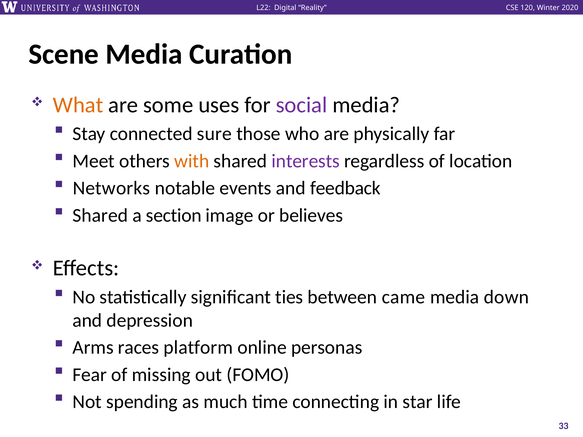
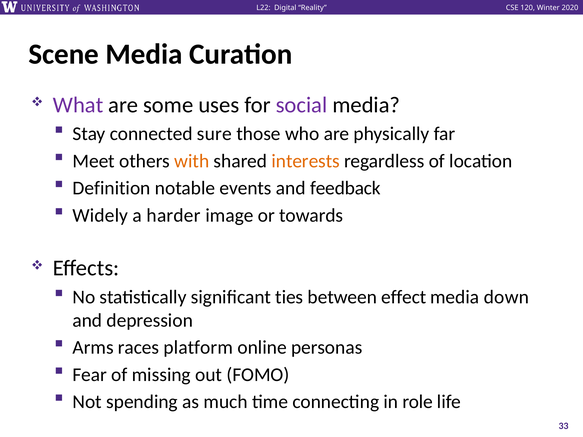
What colour: orange -> purple
interests colour: purple -> orange
Networks: Networks -> Definition
Shared at (100, 215): Shared -> Widely
section: section -> harder
believes: believes -> towards
came: came -> effect
star: star -> role
